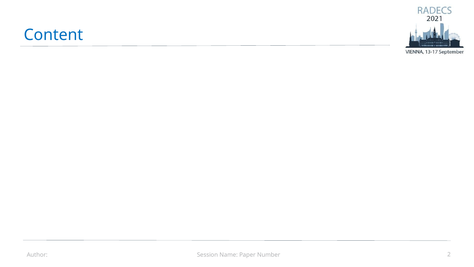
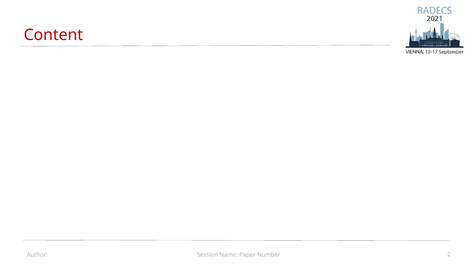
Content colour: blue -> red
